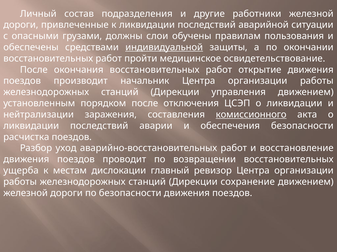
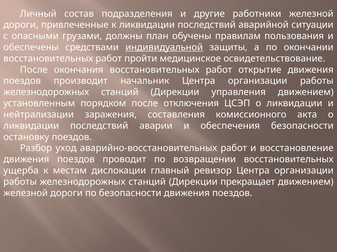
слои: слои -> план
комиссионного underline: present -> none
расчистка: расчистка -> остановку
сохранение: сохранение -> прекращает
